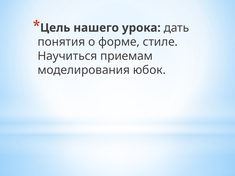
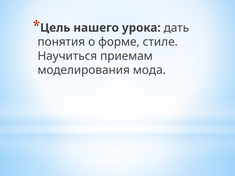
юбок: юбок -> мода
